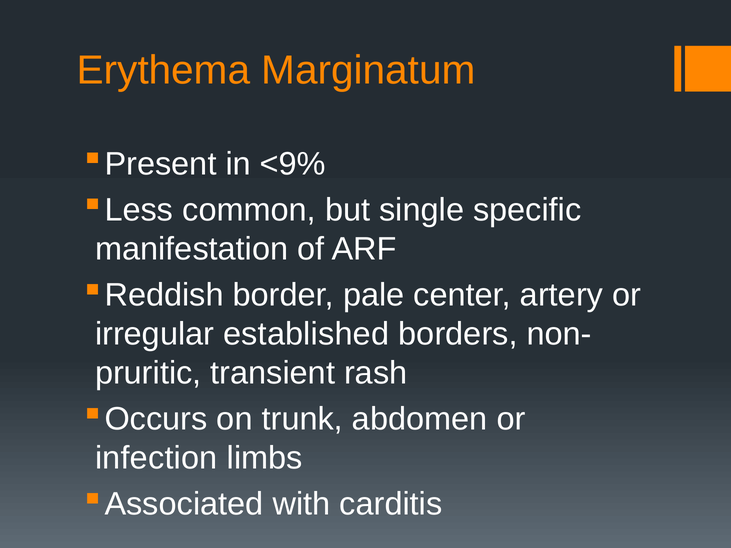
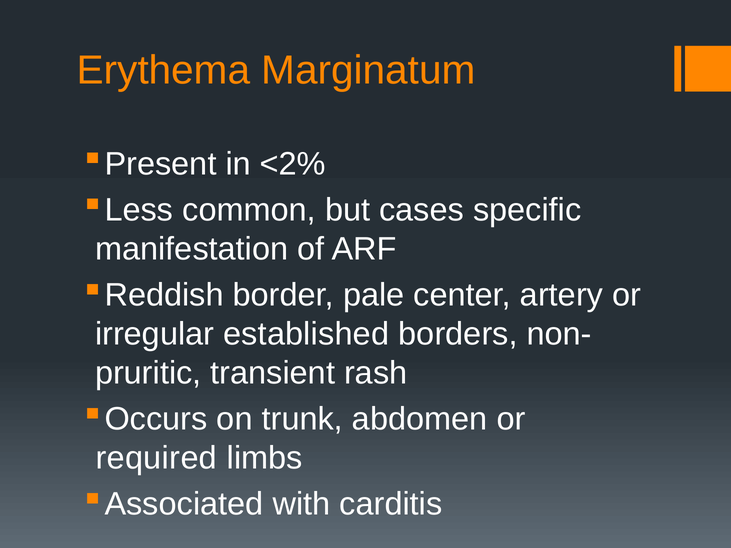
<9%: <9% -> <2%
single: single -> cases
infection: infection -> required
